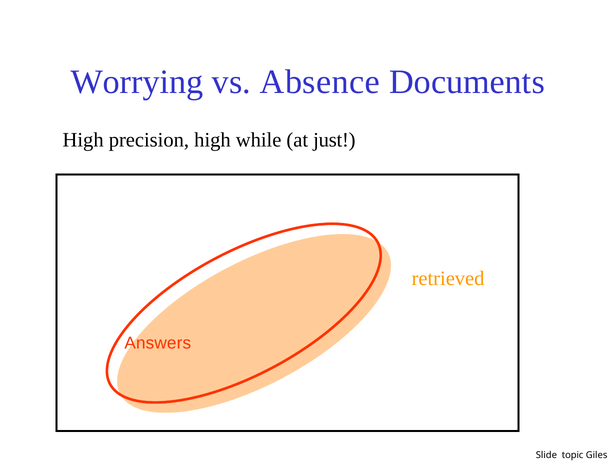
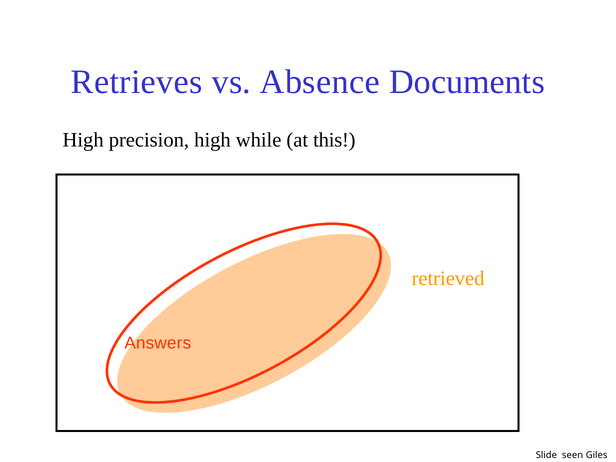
Worrying: Worrying -> Retrieves
just: just -> this
topic: topic -> seen
